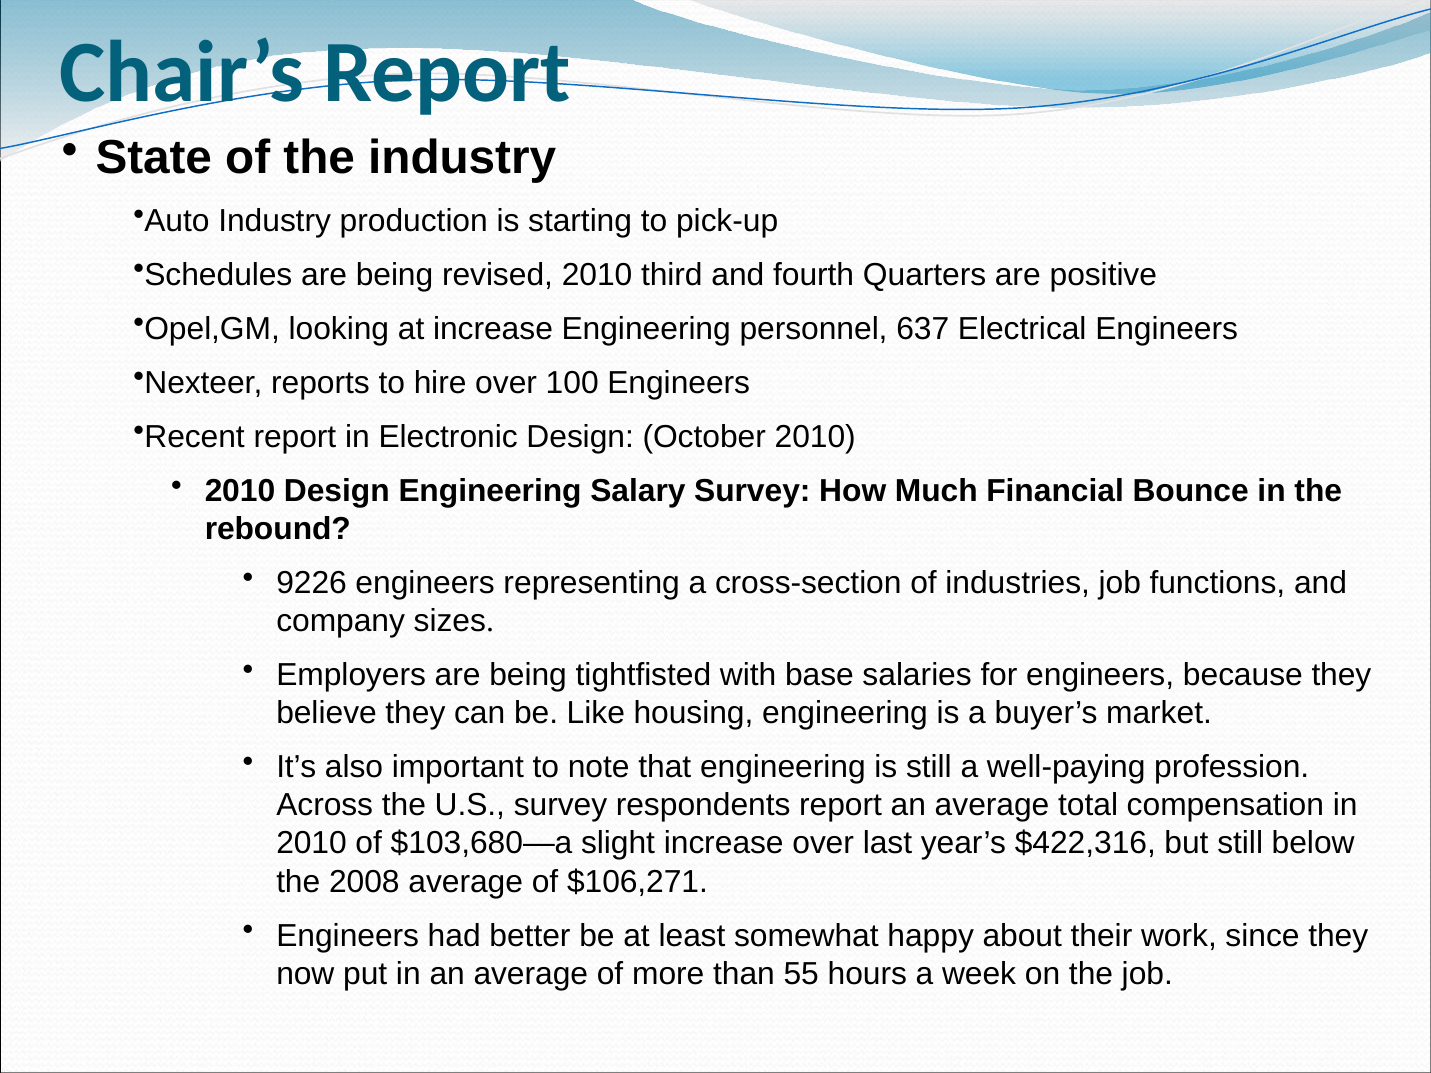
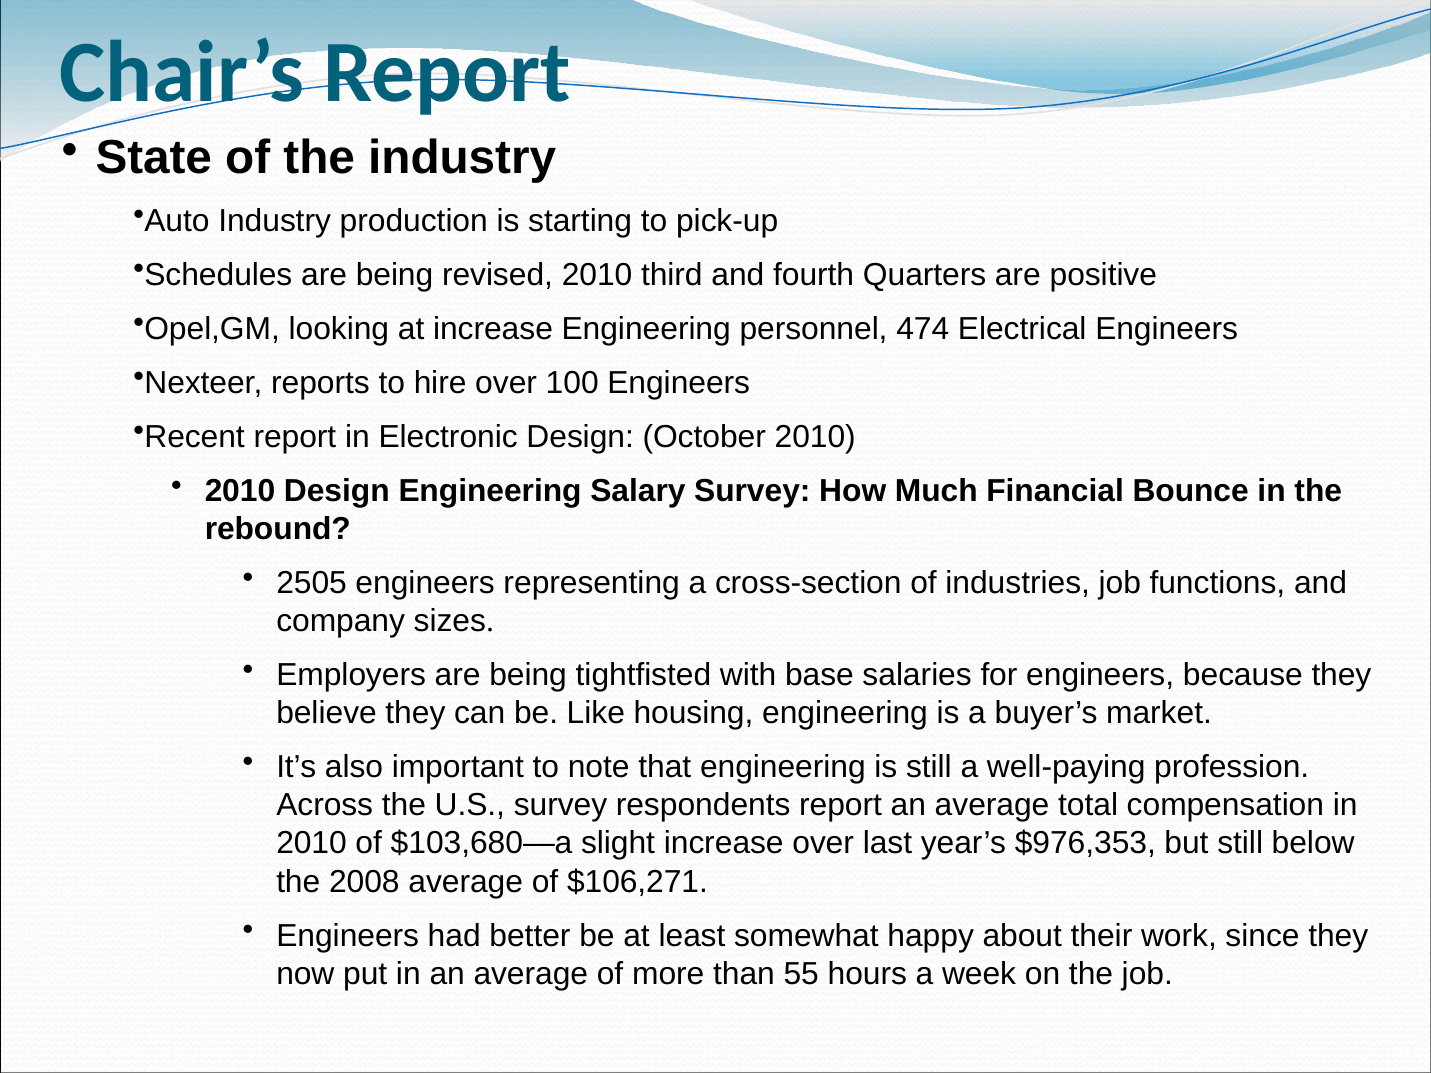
637: 637 -> 474
9226: 9226 -> 2505
$422,316: $422,316 -> $976,353
